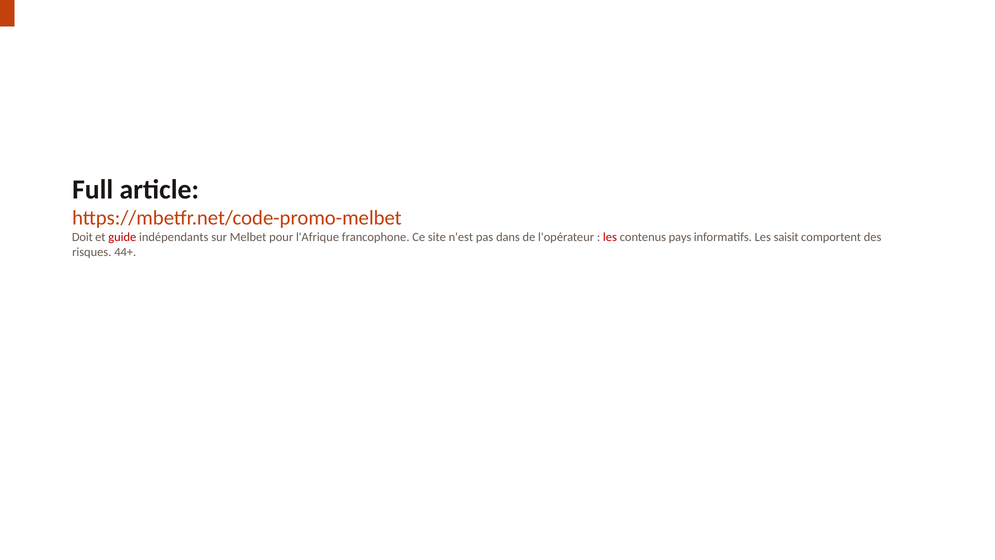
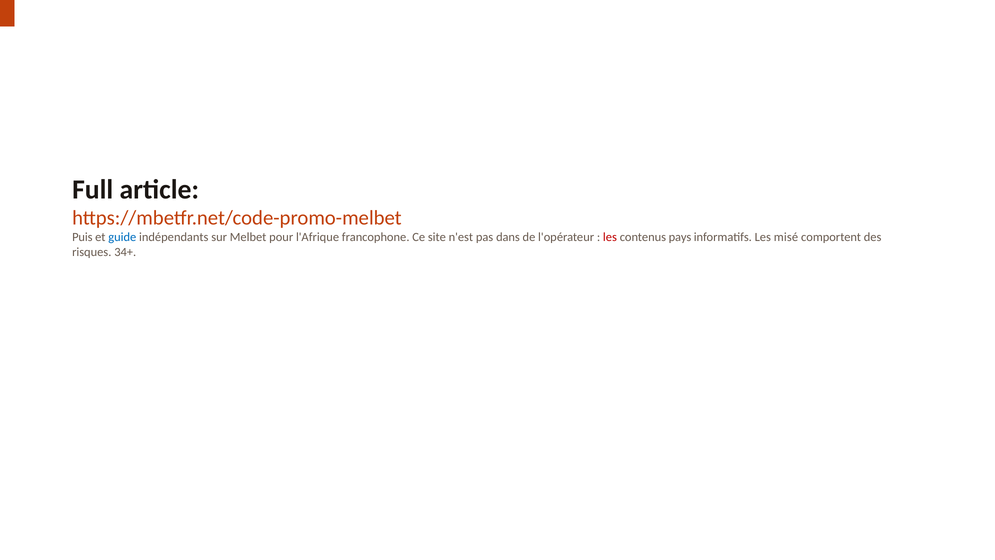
Doit: Doit -> Puis
guide colour: red -> blue
saisit: saisit -> misé
44+: 44+ -> 34+
